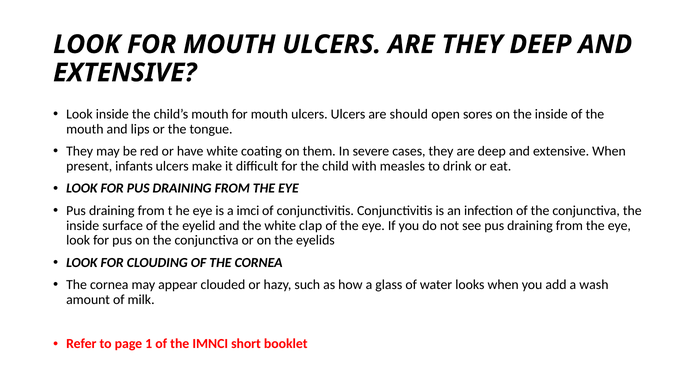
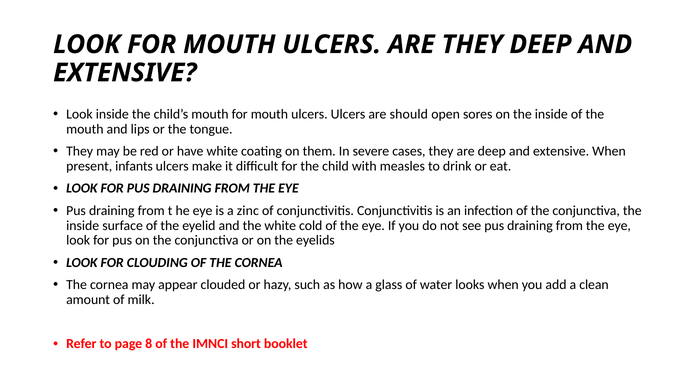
imci: imci -> zinc
clap: clap -> cold
wash: wash -> clean
1: 1 -> 8
